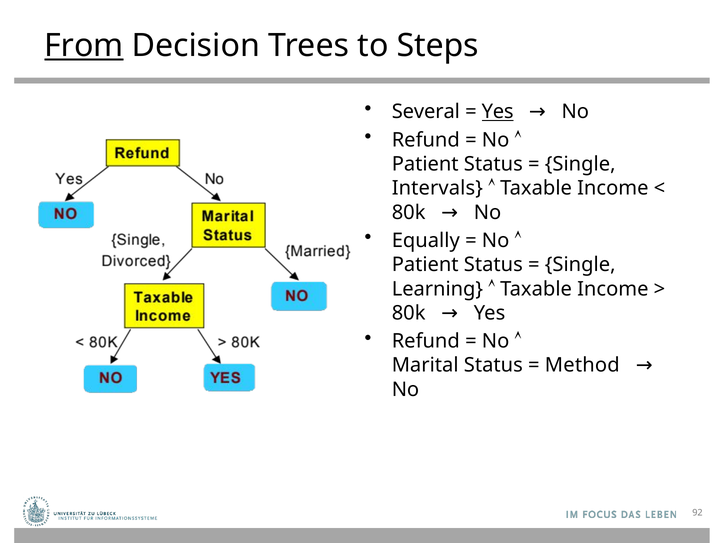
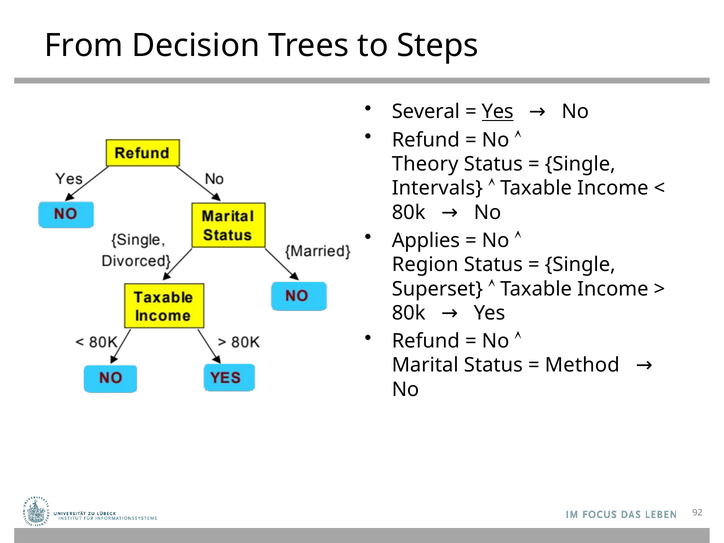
From underline: present -> none
Patient at (425, 164): Patient -> Theory
Equally: Equally -> Applies
Patient at (425, 265): Patient -> Region
Learning: Learning -> Superset
